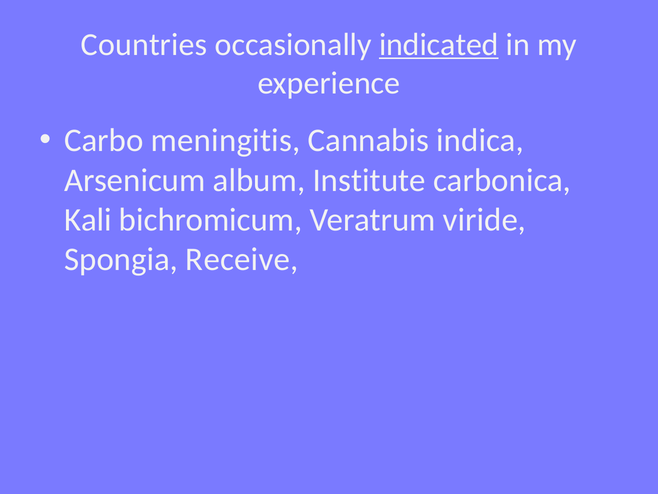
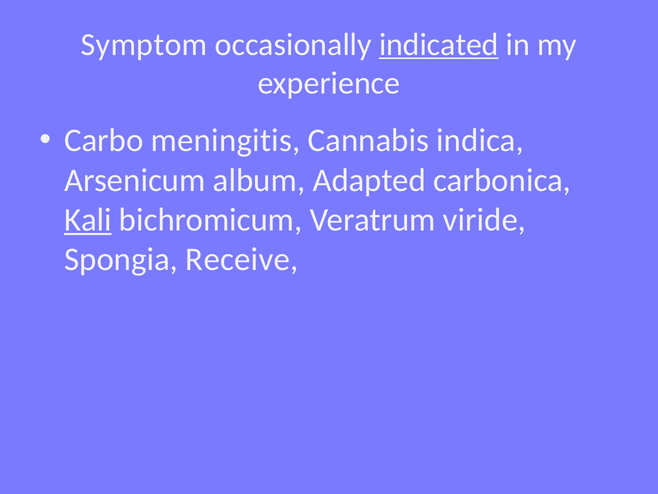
Countries: Countries -> Symptom
Institute: Institute -> Adapted
Kali underline: none -> present
